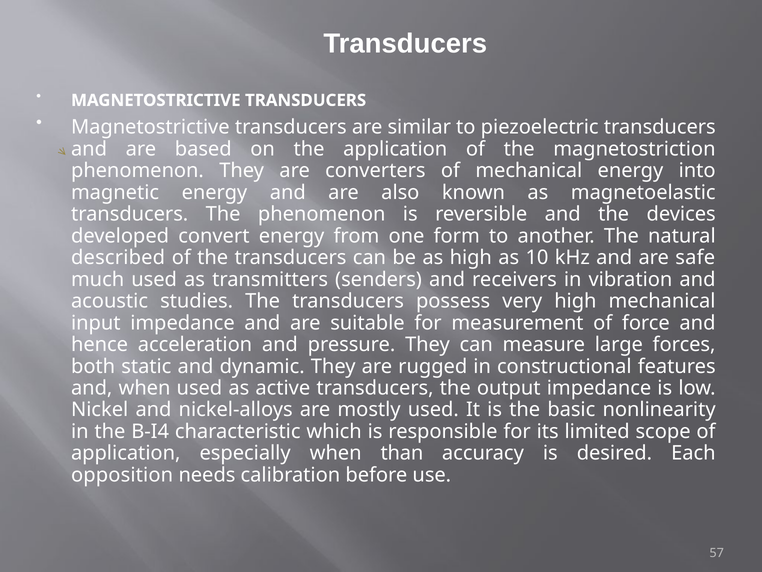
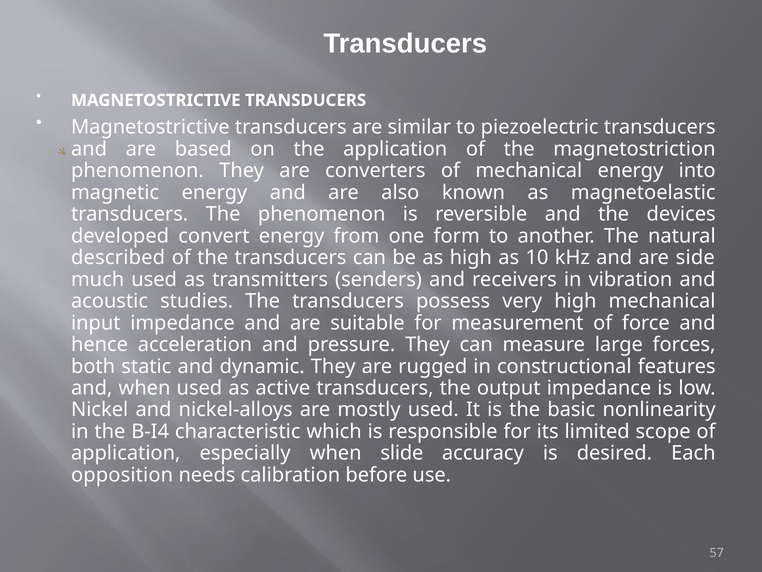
safe: safe -> side
than: than -> slide
